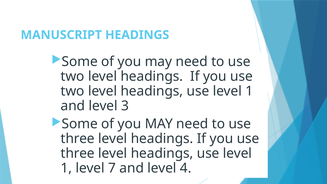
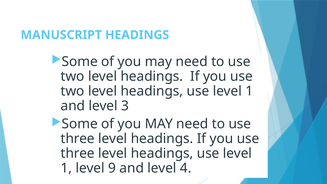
7: 7 -> 9
